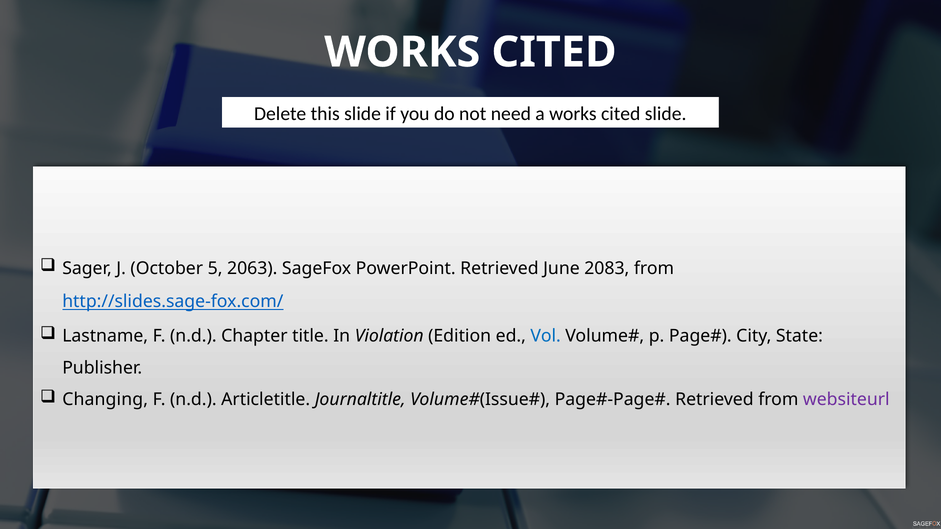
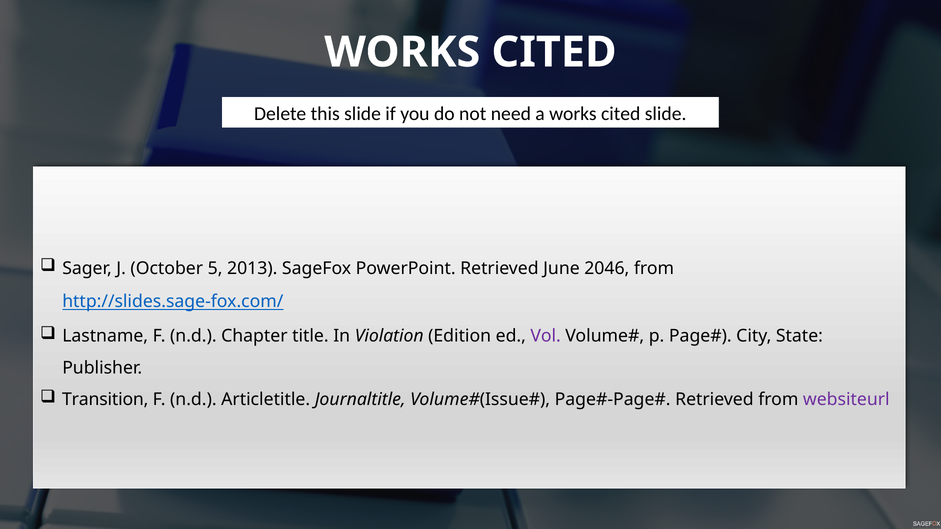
2063: 2063 -> 2013
2083: 2083 -> 2046
Vol colour: blue -> purple
Changing: Changing -> Transition
